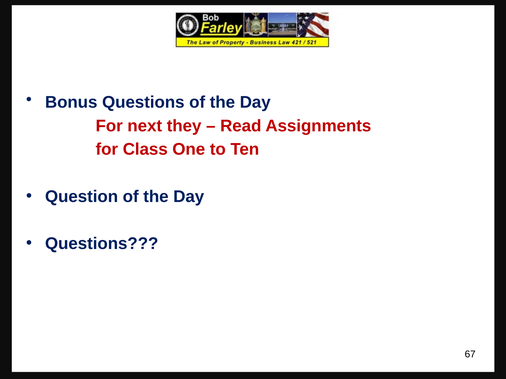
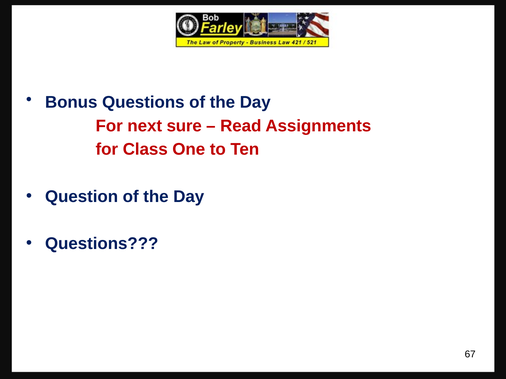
they: they -> sure
